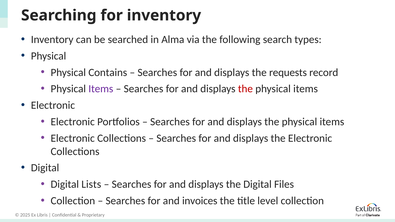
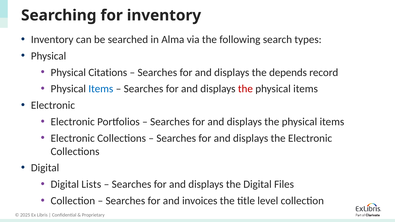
Contains: Contains -> Citations
requests: requests -> depends
Items at (101, 89) colour: purple -> blue
